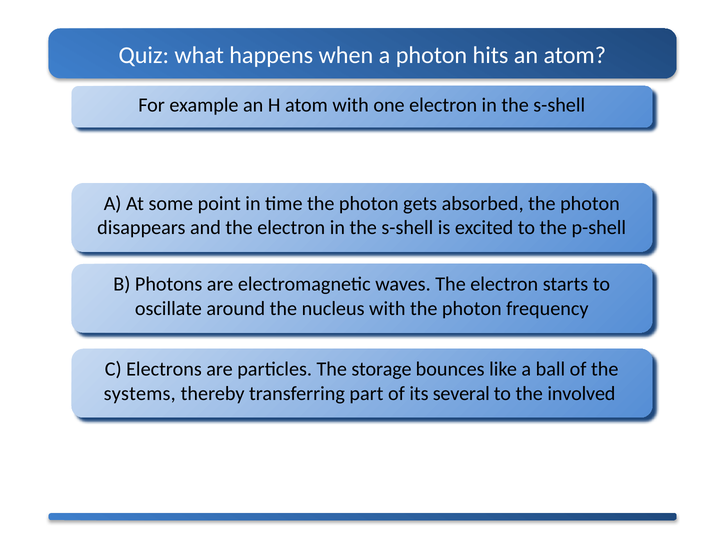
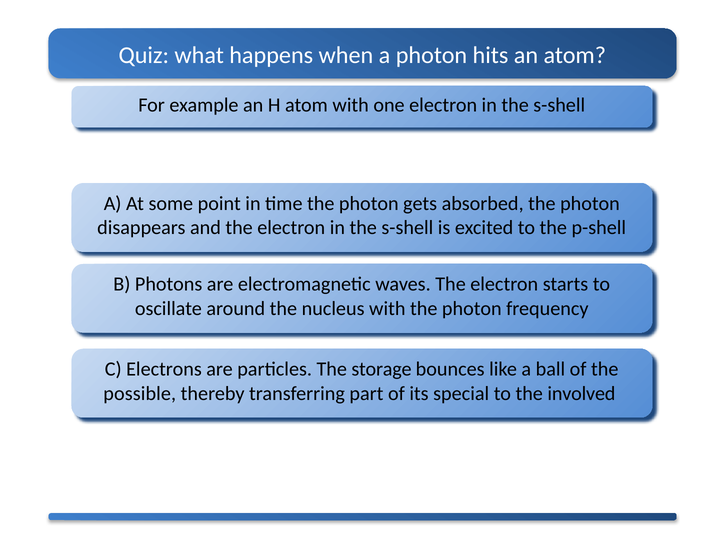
systems: systems -> possible
several: several -> special
